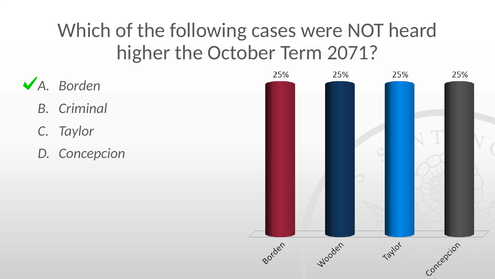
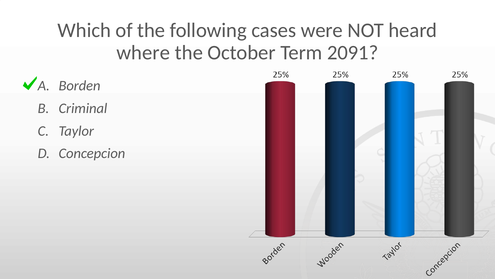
higher: higher -> where
2071: 2071 -> 2091
